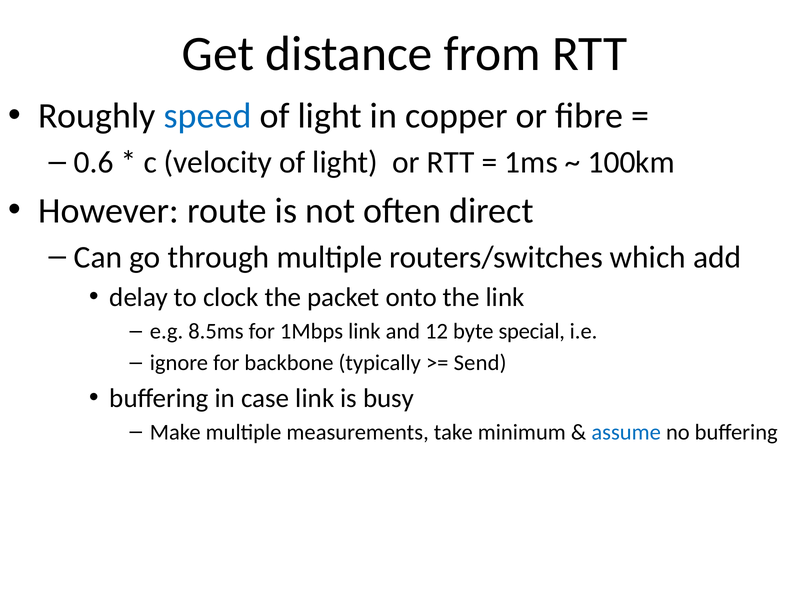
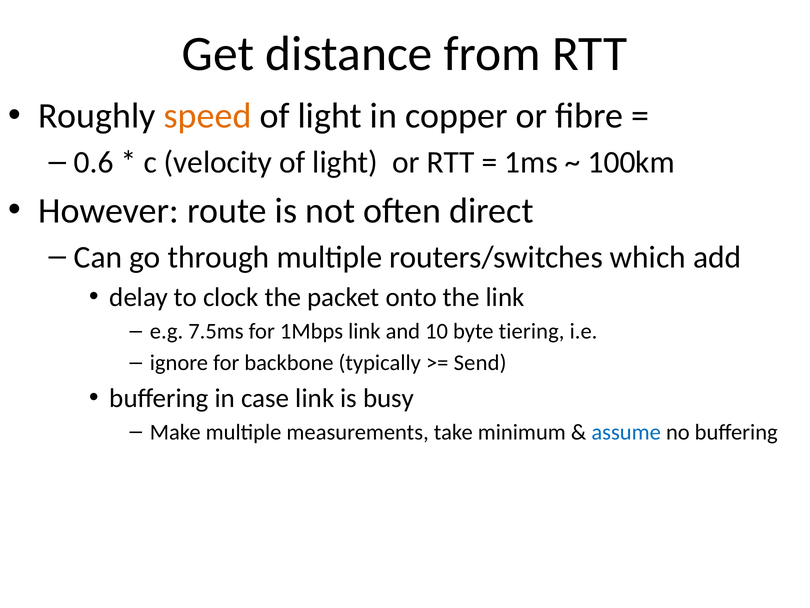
speed colour: blue -> orange
8.5ms: 8.5ms -> 7.5ms
12: 12 -> 10
special: special -> tiering
